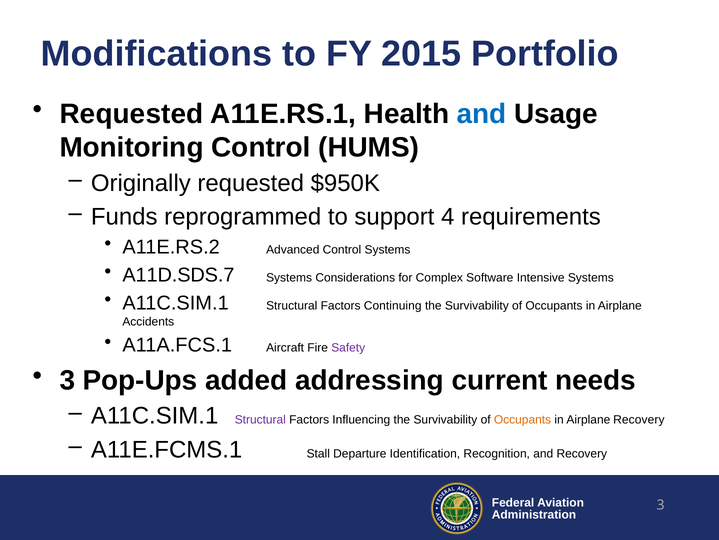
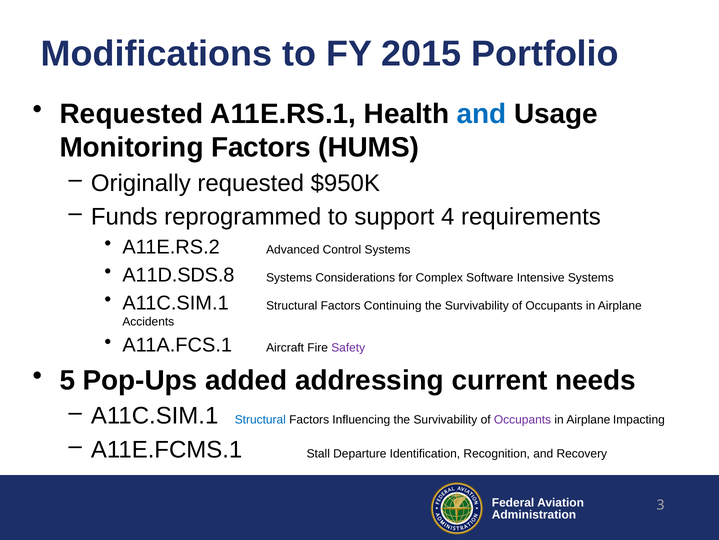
Monitoring Control: Control -> Factors
A11D.SDS.7: A11D.SDS.7 -> A11D.SDS.8
3 at (67, 380): 3 -> 5
Structural at (260, 419) colour: purple -> blue
Occupants at (523, 419) colour: orange -> purple
Airplane Recovery: Recovery -> Impacting
